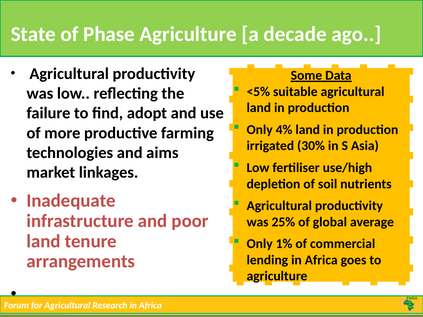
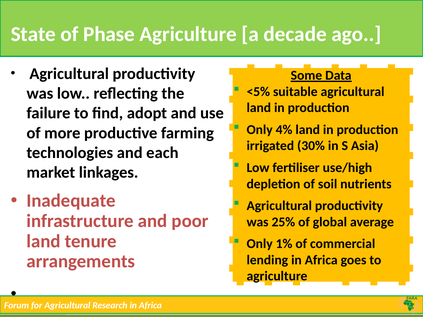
aims: aims -> each
